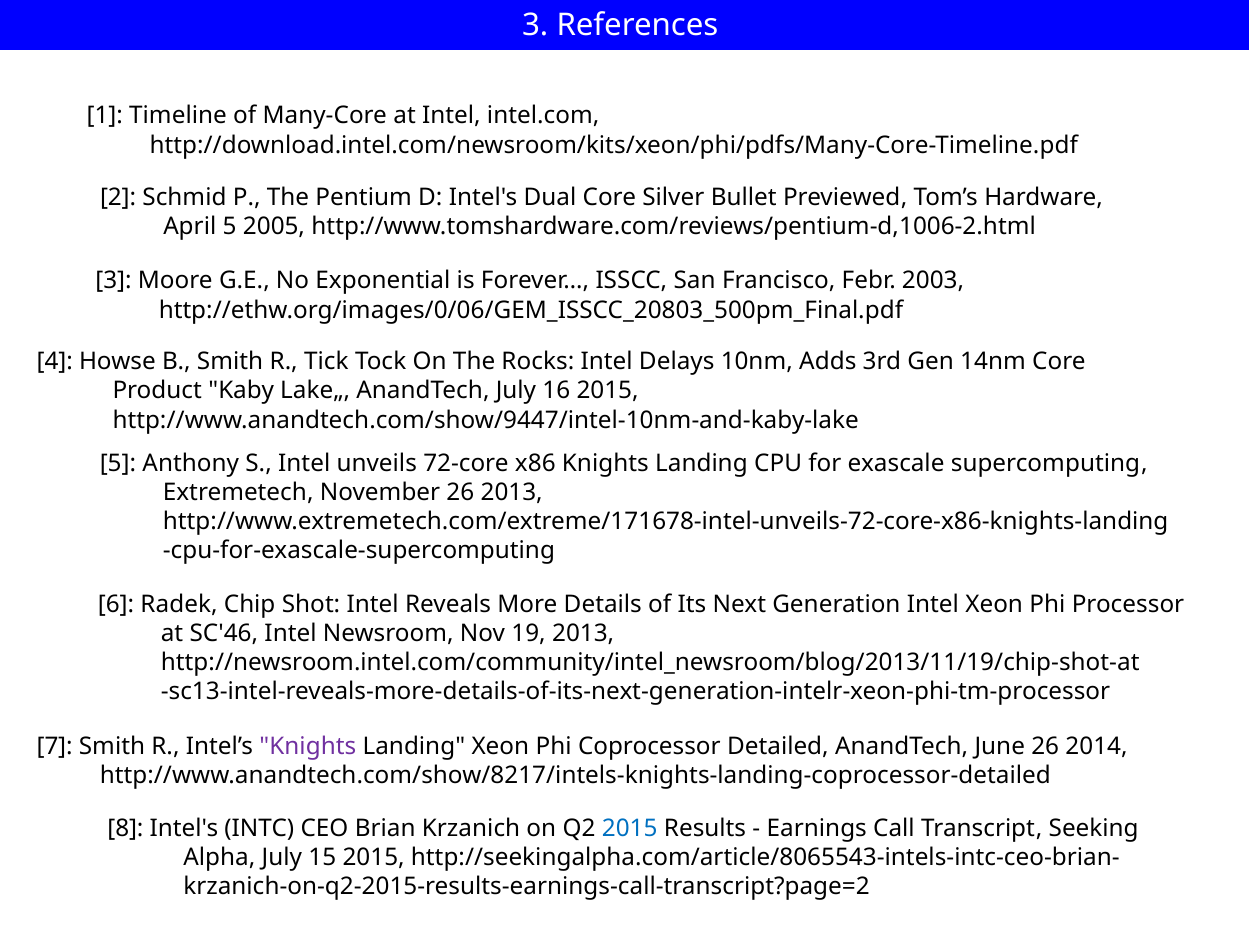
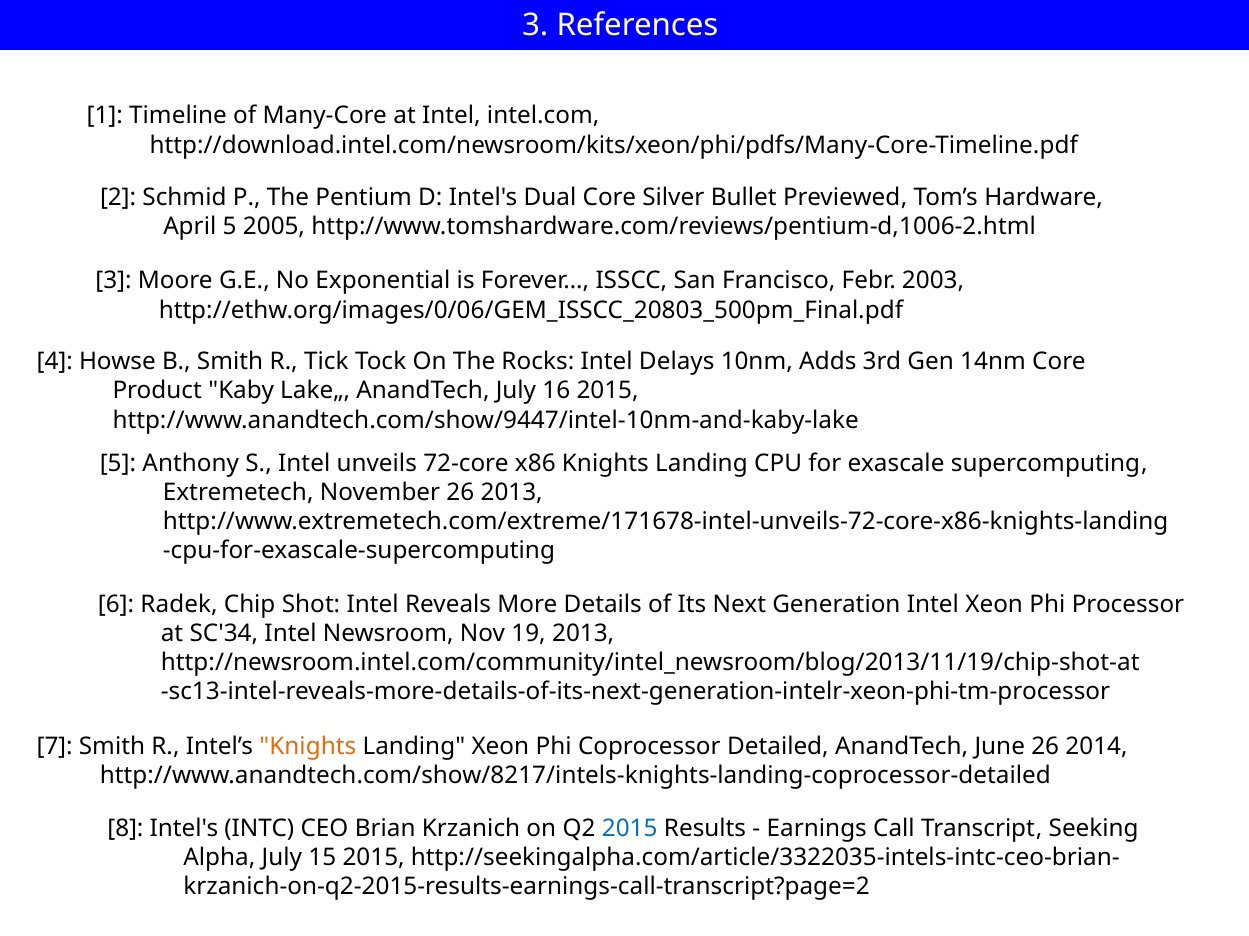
SC'46: SC'46 -> SC'34
Knights at (308, 747) colour: purple -> orange
http://seekingalpha.com/article/8065543-intels-intc-ceo-brian-: http://seekingalpha.com/article/8065543-intels-intc-ceo-brian- -> http://seekingalpha.com/article/3322035-intels-intc-ceo-brian-
